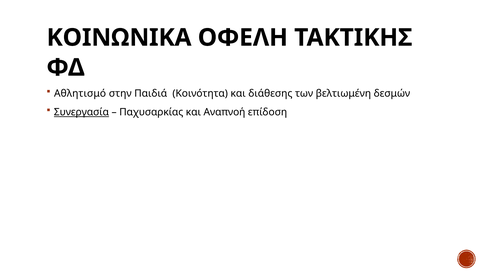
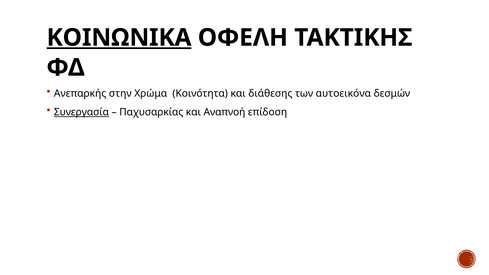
ΚΟΙΝΩΝΙΚΑ underline: none -> present
Αθλητισμό: Αθλητισμό -> Ανεπαρκής
Παιδιά: Παιδιά -> Χρώμα
βελτιωμένη: βελτιωμένη -> αυτοεικόνα
